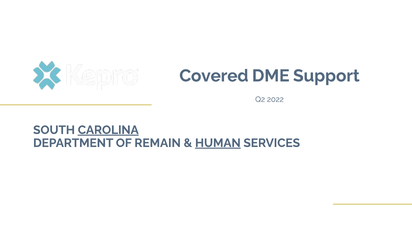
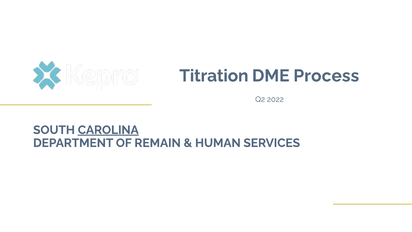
Covered: Covered -> Titration
Support: Support -> Process
HUMAN underline: present -> none
